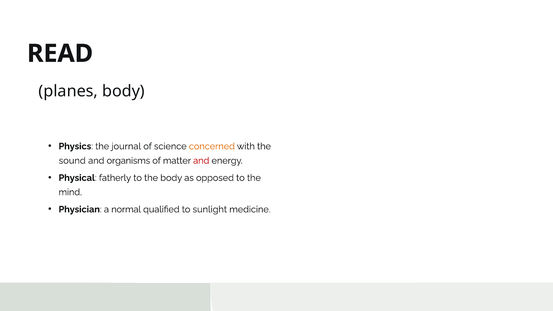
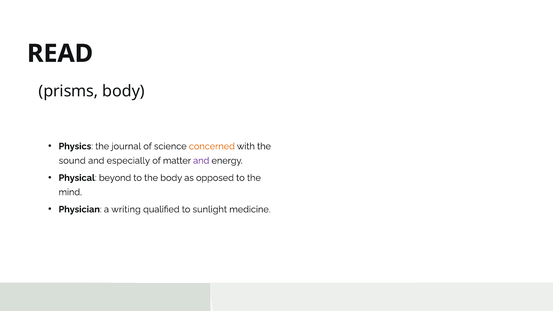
planes: planes -> prisms
organisms: organisms -> especially
and at (201, 161) colour: red -> purple
fatherly: fatherly -> beyond
normal: normal -> writing
